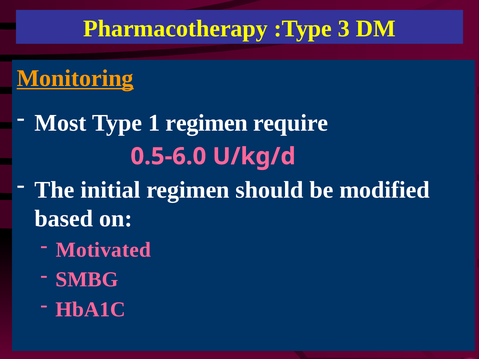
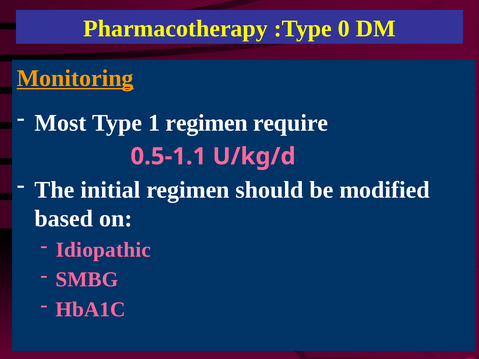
3: 3 -> 0
0.5-6.0: 0.5-6.0 -> 0.5-1.1
Motivated: Motivated -> Idiopathic
